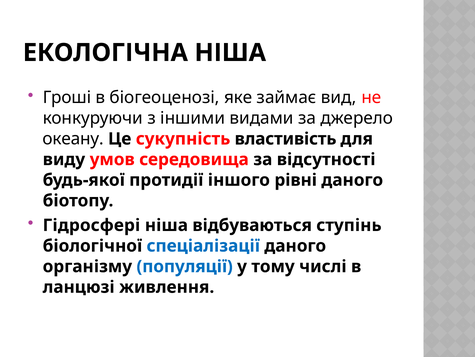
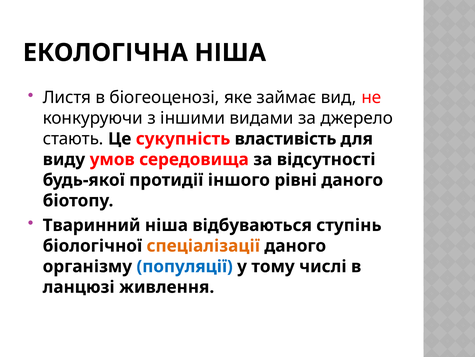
Гроші: Гроші -> Листя
океану: океану -> стають
Гідросфері: Гідросфері -> Тваринний
спеціалізації colour: blue -> orange
